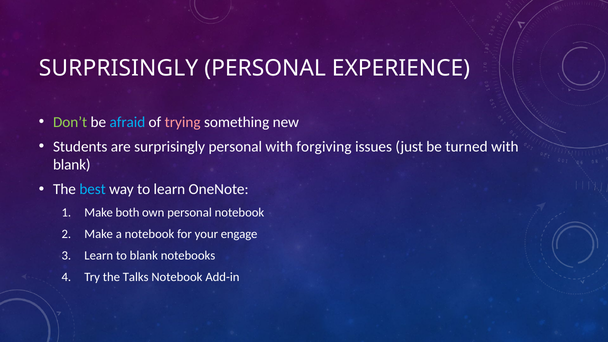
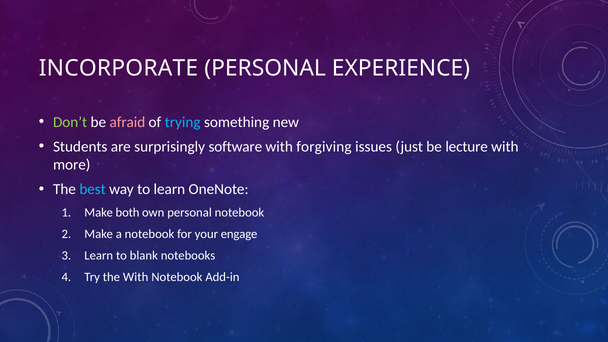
SURPRISINGLY at (119, 68): SURPRISINGLY -> INCORPORATE
afraid colour: light blue -> pink
trying colour: pink -> light blue
are surprisingly personal: personal -> software
turned: turned -> lecture
blank at (72, 165): blank -> more
the Talks: Talks -> With
